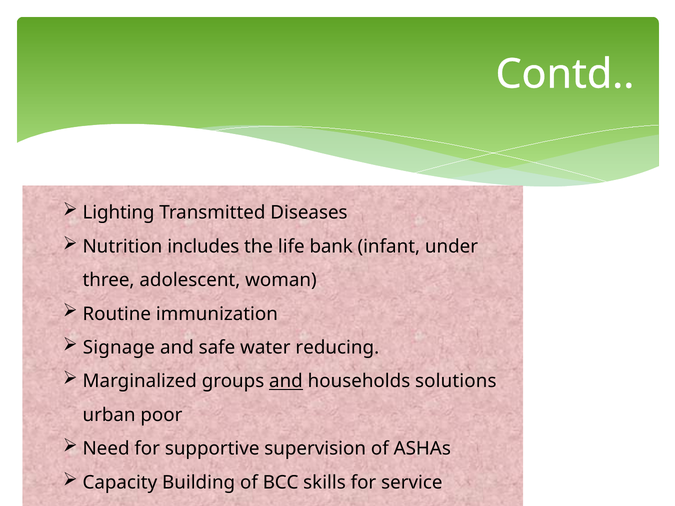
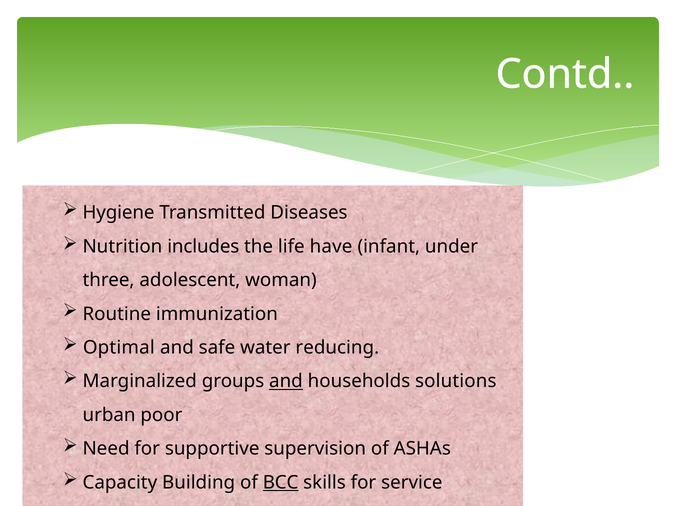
Lighting: Lighting -> Hygiene
bank: bank -> have
Signage: Signage -> Optimal
BCC underline: none -> present
